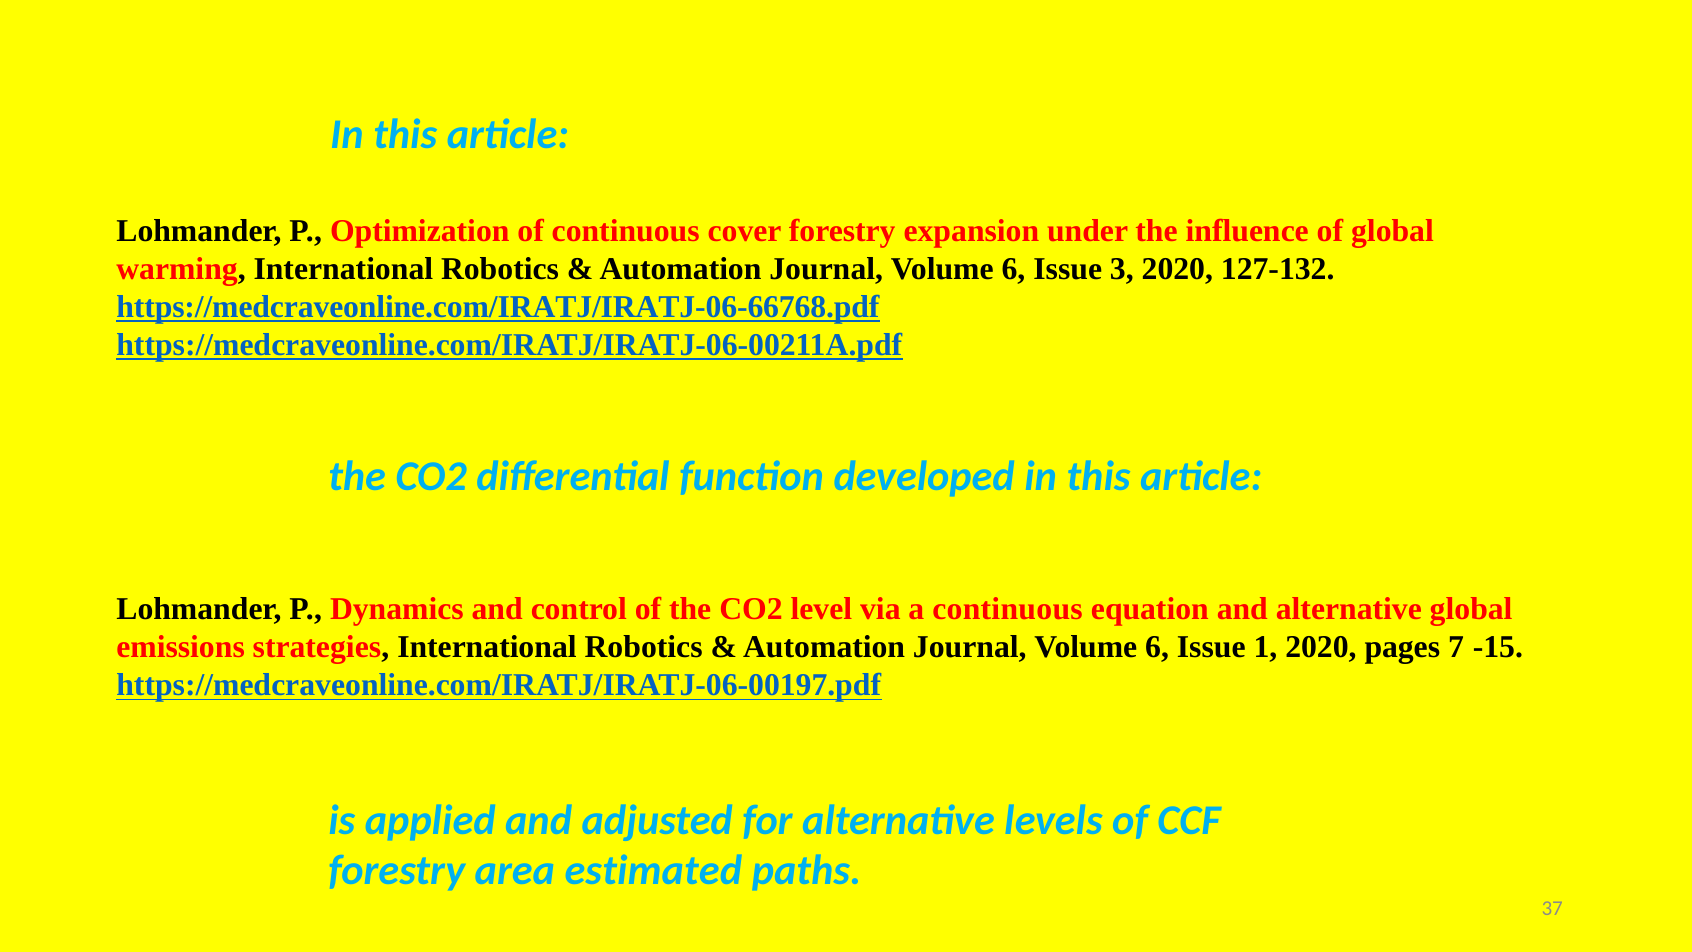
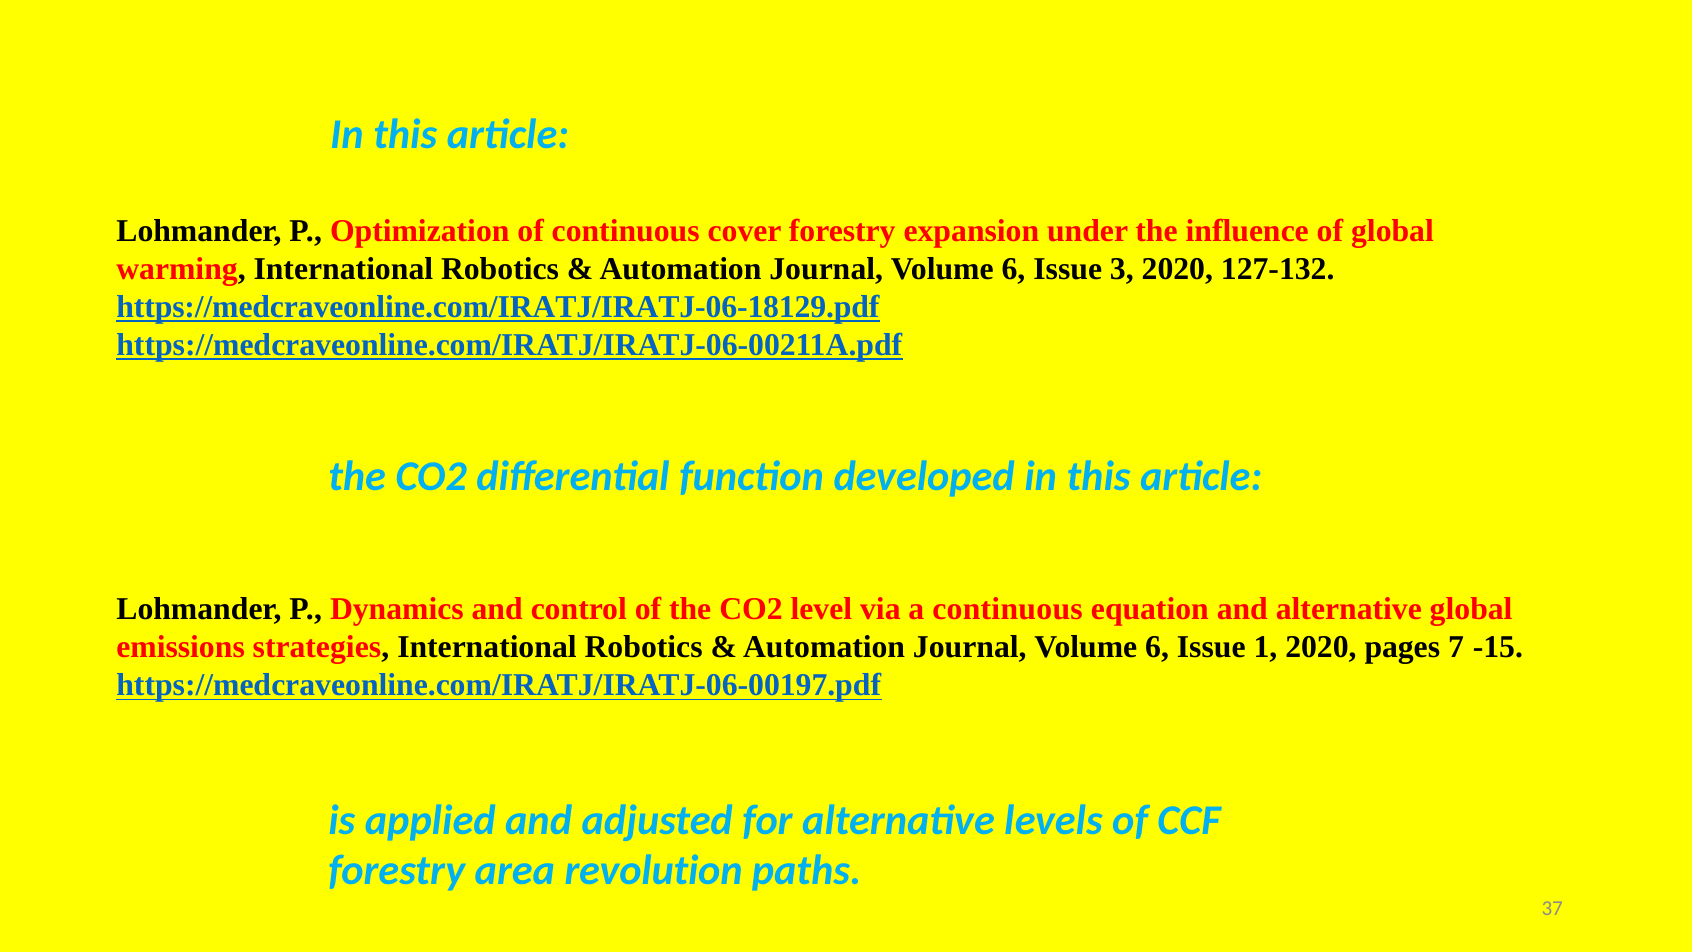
https://medcraveonline.com/IRATJ/IRATJ-06-66768.pdf: https://medcraveonline.com/IRATJ/IRATJ-06-66768.pdf -> https://medcraveonline.com/IRATJ/IRATJ-06-18129.pdf
estimated: estimated -> revolution
